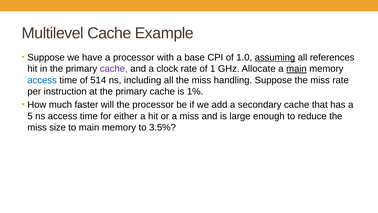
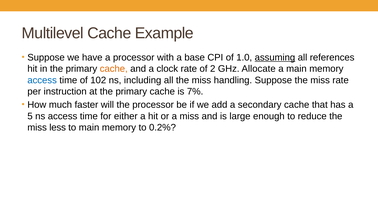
cache at (114, 69) colour: purple -> orange
1: 1 -> 2
main at (296, 69) underline: present -> none
514: 514 -> 102
1%: 1% -> 7%
size: size -> less
3.5%: 3.5% -> 0.2%
